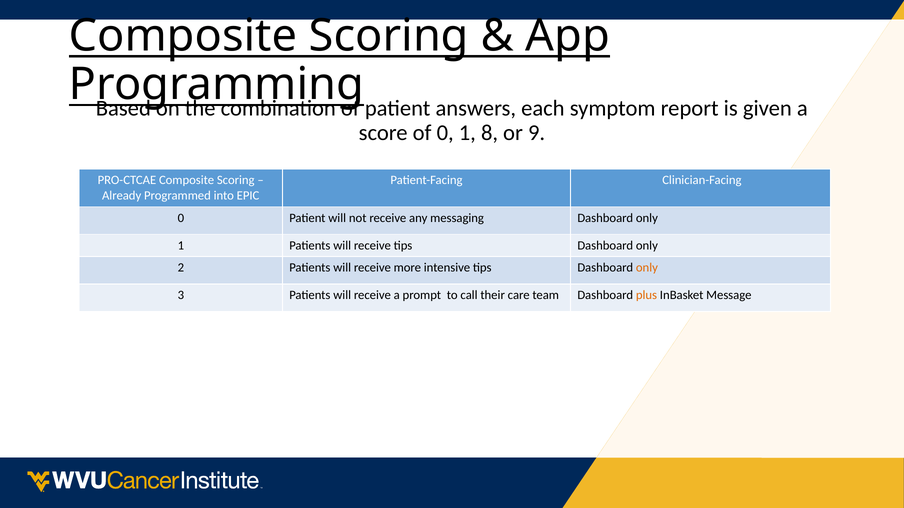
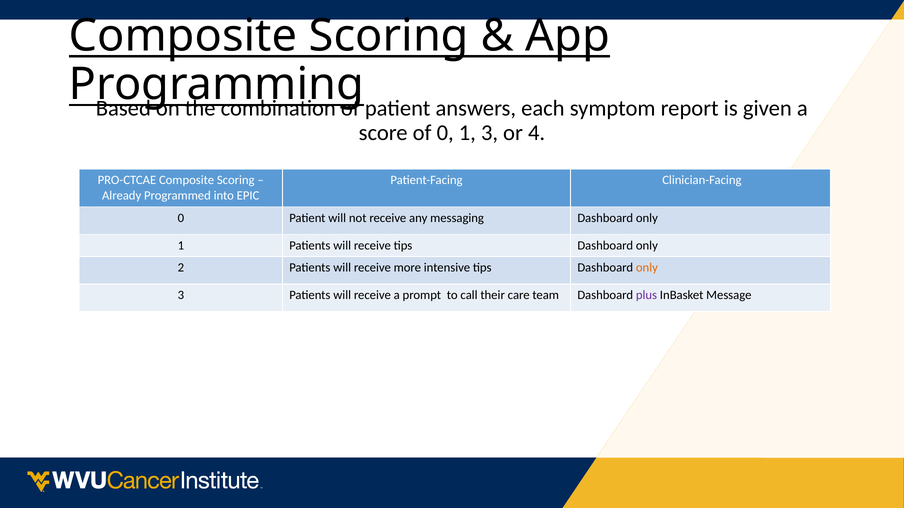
1 8: 8 -> 3
9: 9 -> 4
plus colour: orange -> purple
